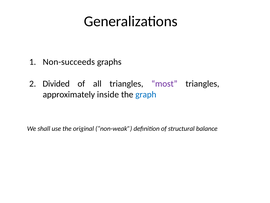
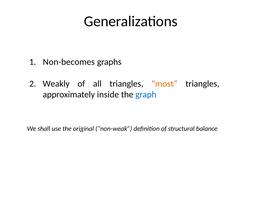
Non-succeeds: Non-succeeds -> Non-becomes
Divided: Divided -> Weakly
most colour: purple -> orange
